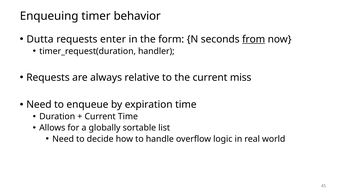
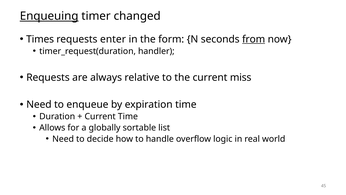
Enqueuing underline: none -> present
behavior: behavior -> changed
Dutta: Dutta -> Times
